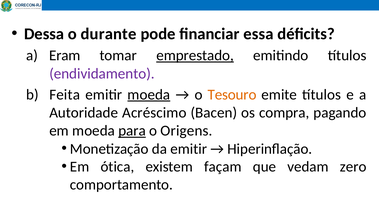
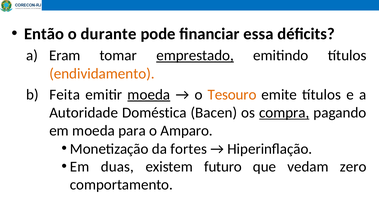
Dessa: Dessa -> Então
endividamento colour: purple -> orange
Acréscimo: Acréscimo -> Doméstica
compra underline: none -> present
para underline: present -> none
Origens: Origens -> Amparo
da emitir: emitir -> fortes
ótica: ótica -> duas
façam: façam -> futuro
